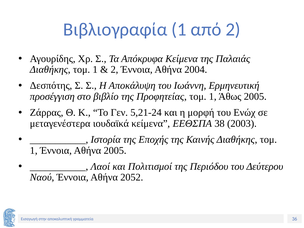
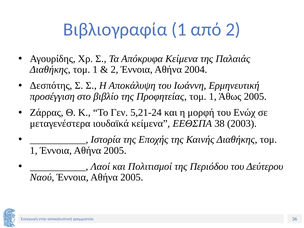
Ναού Έννοια Αθήνα 2052: 2052 -> 2005
